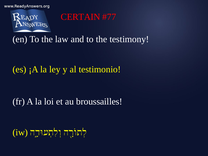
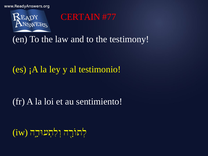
broussailles: broussailles -> sentimiento
